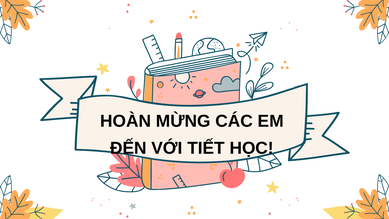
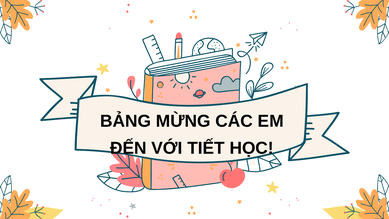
HOÀN: HOÀN -> BẢNG
